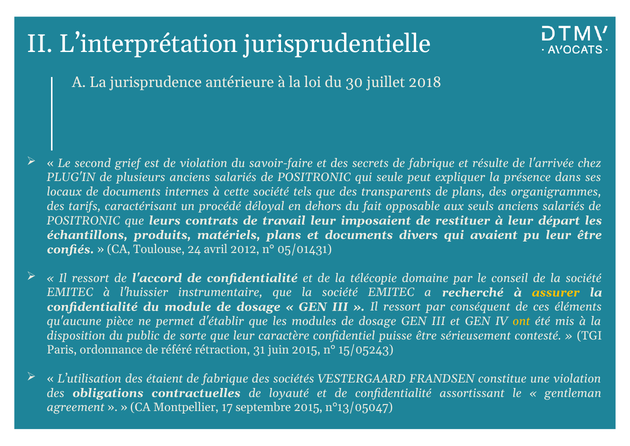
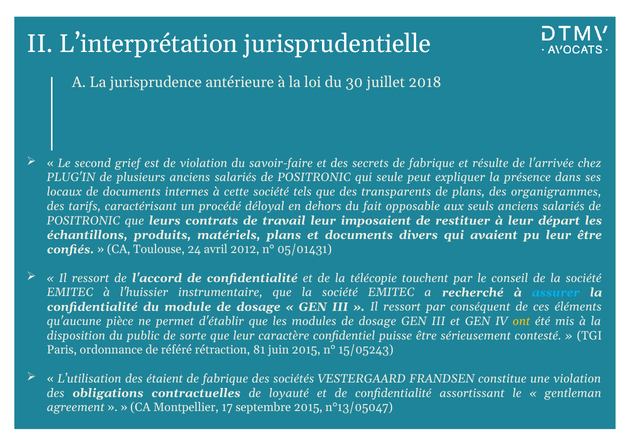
domaine: domaine -> touchent
assurer colour: yellow -> light blue
31: 31 -> 81
